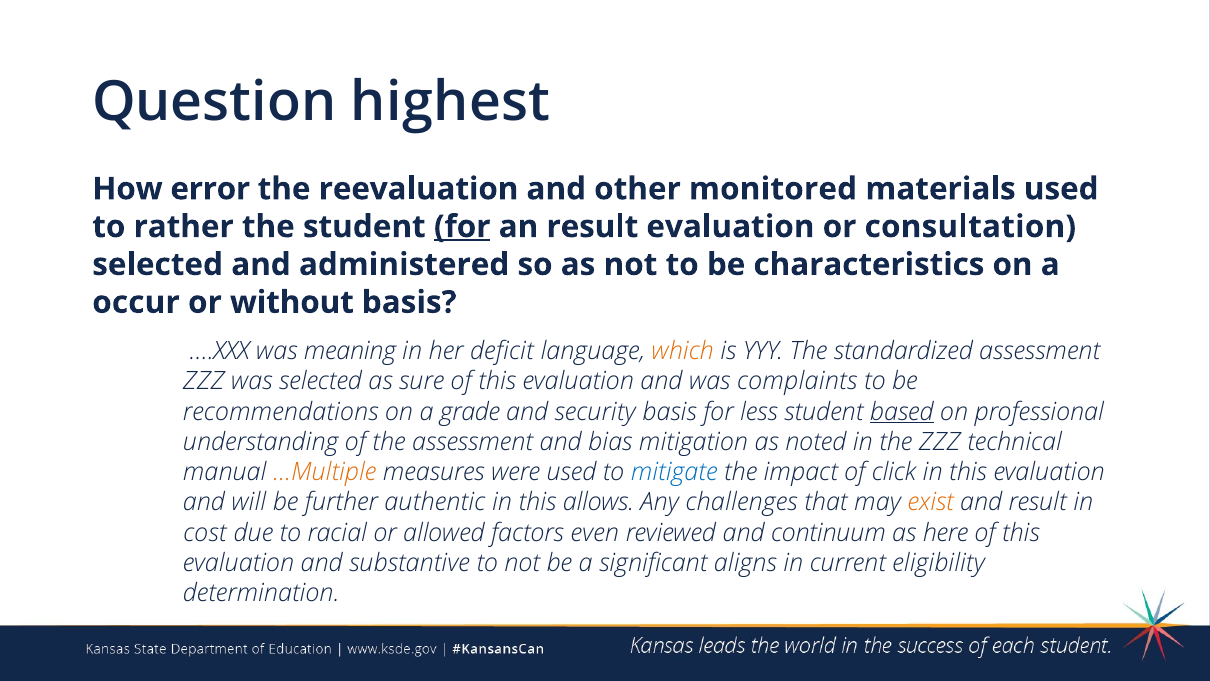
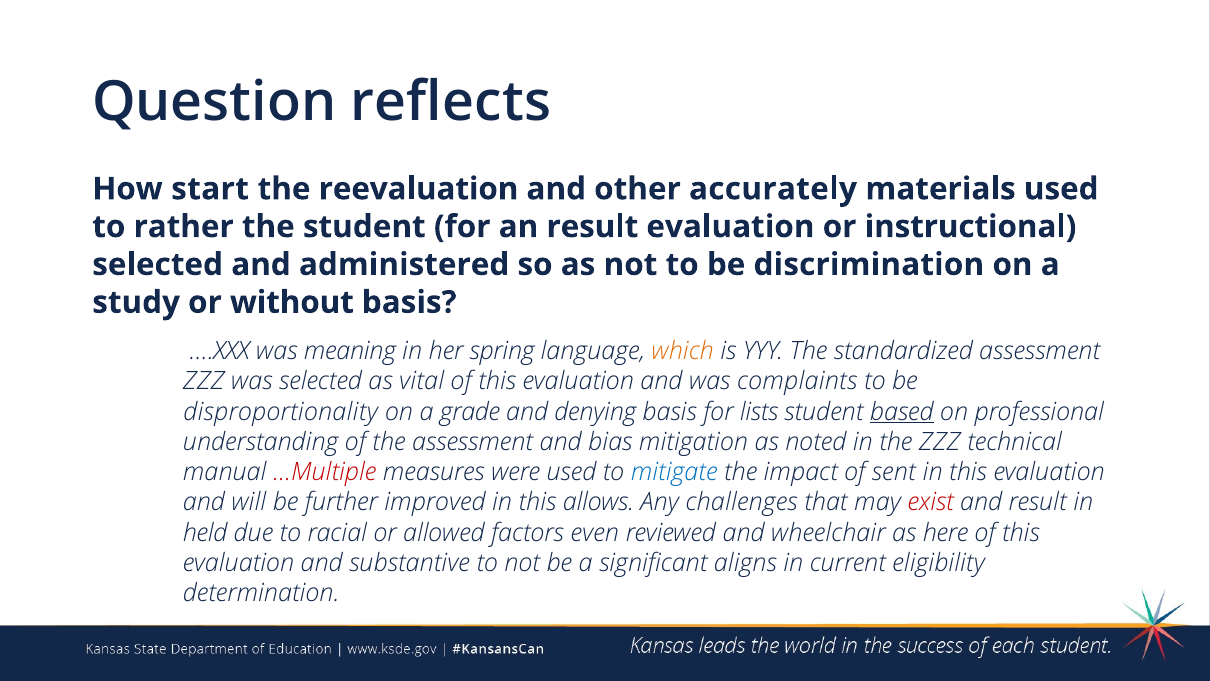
highest: highest -> reflects
error: error -> start
monitored: monitored -> accurately
for at (462, 227) underline: present -> none
consultation: consultation -> instructional
characteristics: characteristics -> discrimination
occur: occur -> study
deficit: deficit -> spring
sure: sure -> vital
recommendations: recommendations -> disproportionality
security: security -> denying
less: less -> lists
...Multiple colour: orange -> red
click: click -> sent
authentic: authentic -> improved
exist colour: orange -> red
cost: cost -> held
continuum: continuum -> wheelchair
